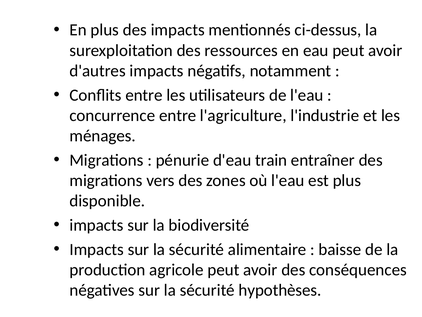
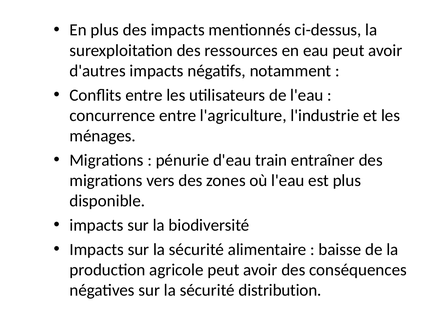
hypothèses: hypothèses -> distribution
